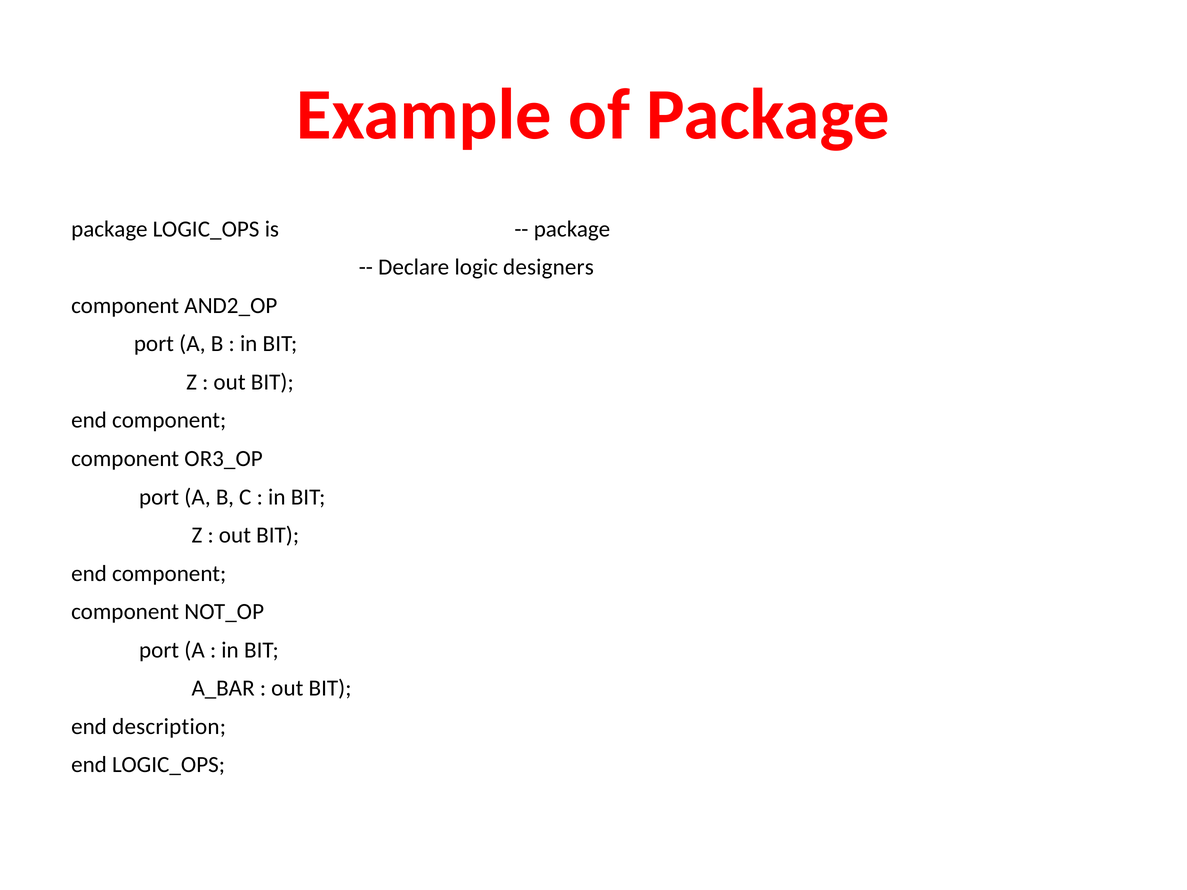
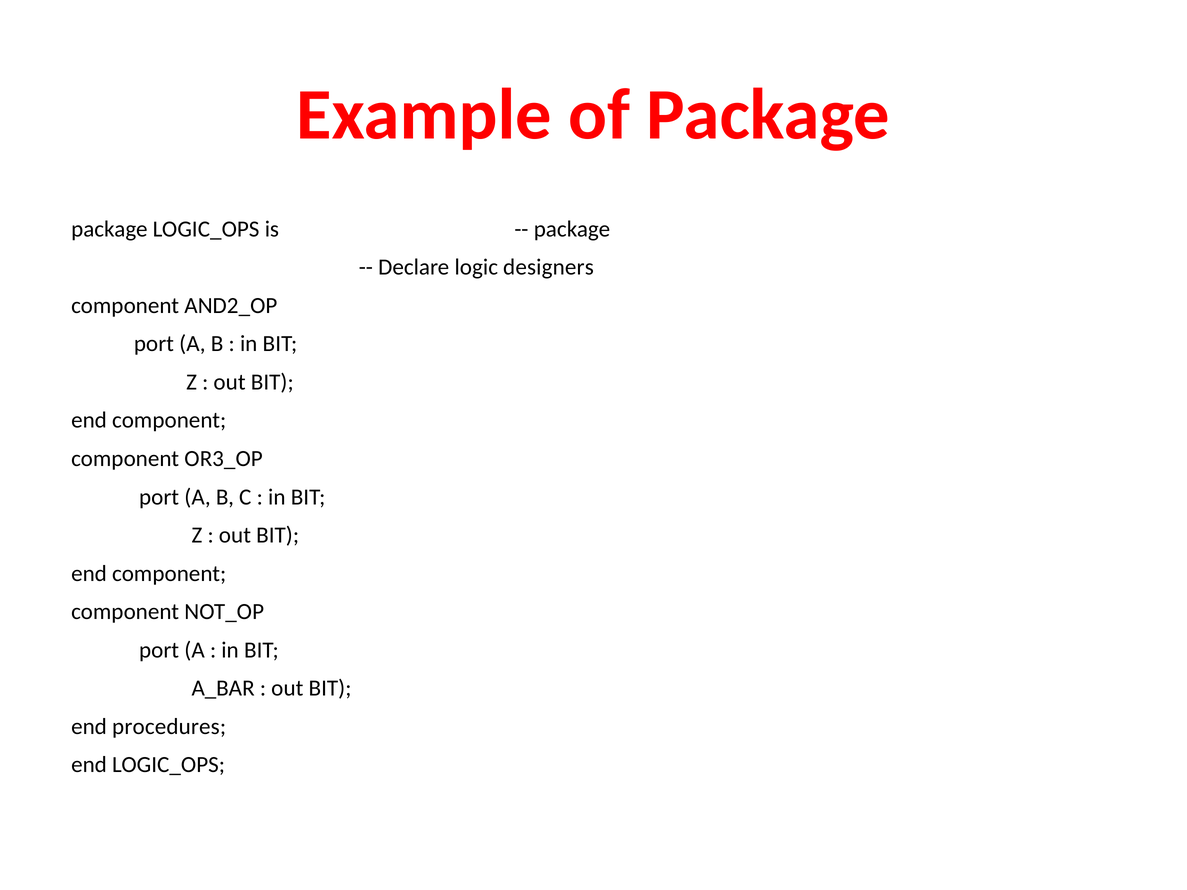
description: description -> procedures
